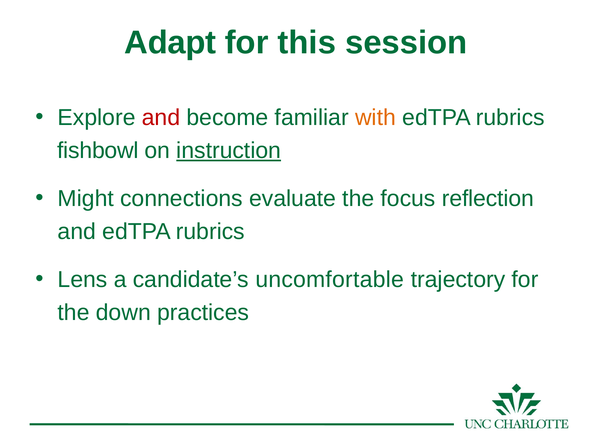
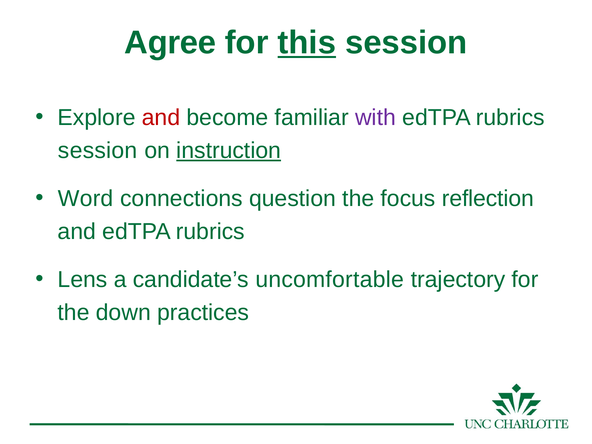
Adapt: Adapt -> Agree
this underline: none -> present
with colour: orange -> purple
fishbowl at (98, 151): fishbowl -> session
Might: Might -> Word
evaluate: evaluate -> question
